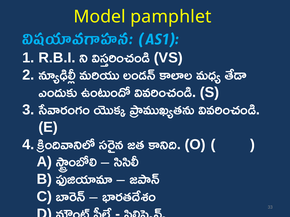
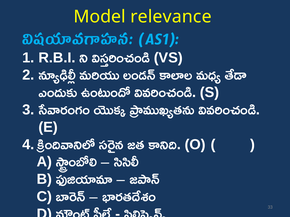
pamphlet: pamphlet -> relevance
